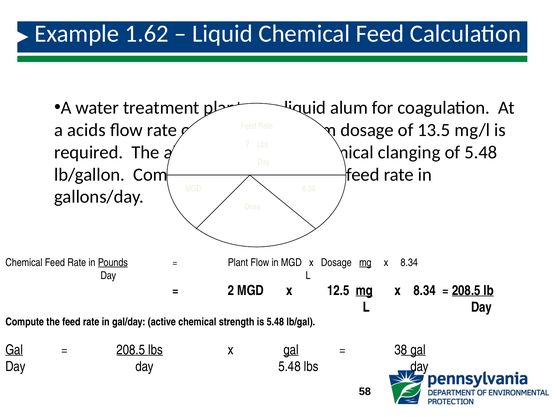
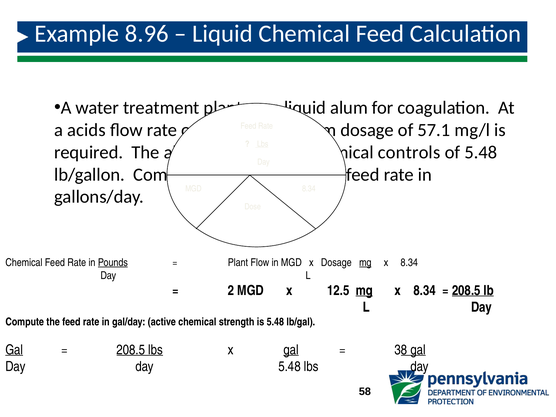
1.62: 1.62 -> 8.96
13.5: 13.5 -> 57.1
clanging: clanging -> controls
